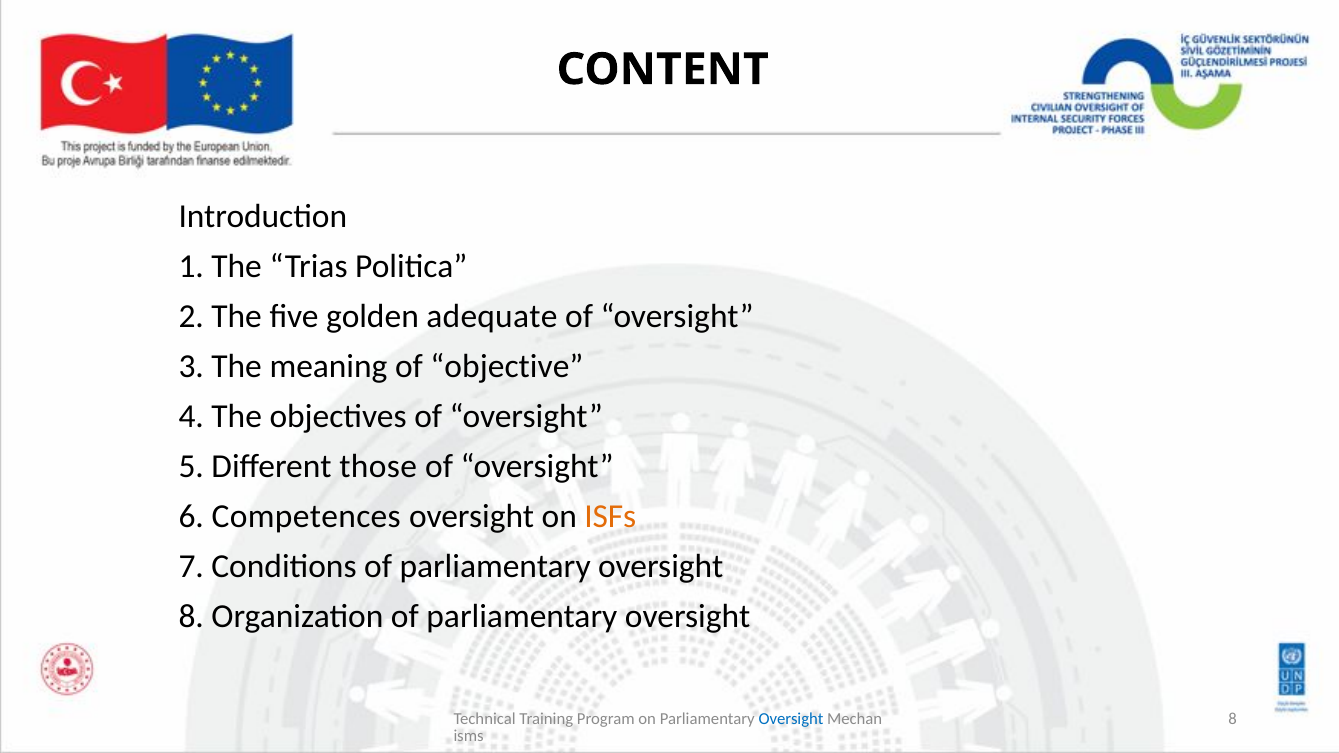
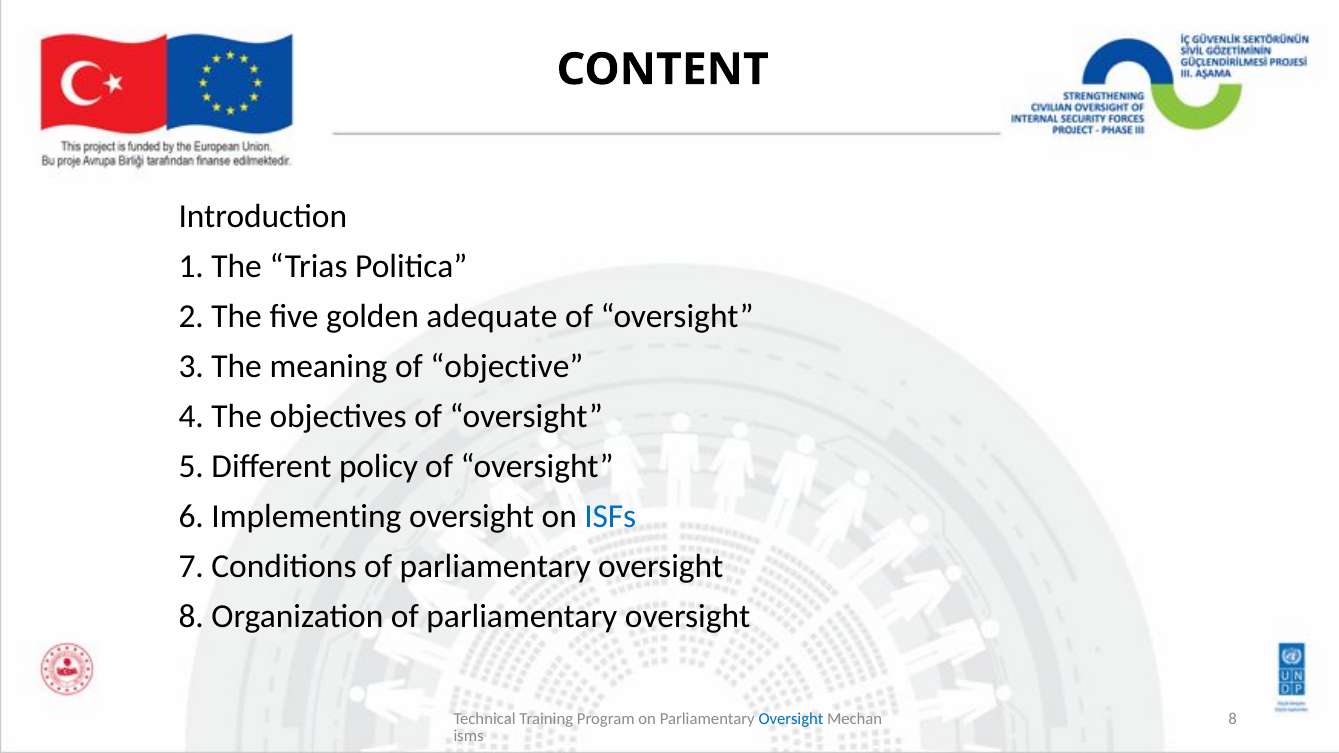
those: those -> policy
Competences: Competences -> Implementing
ISFs colour: orange -> blue
